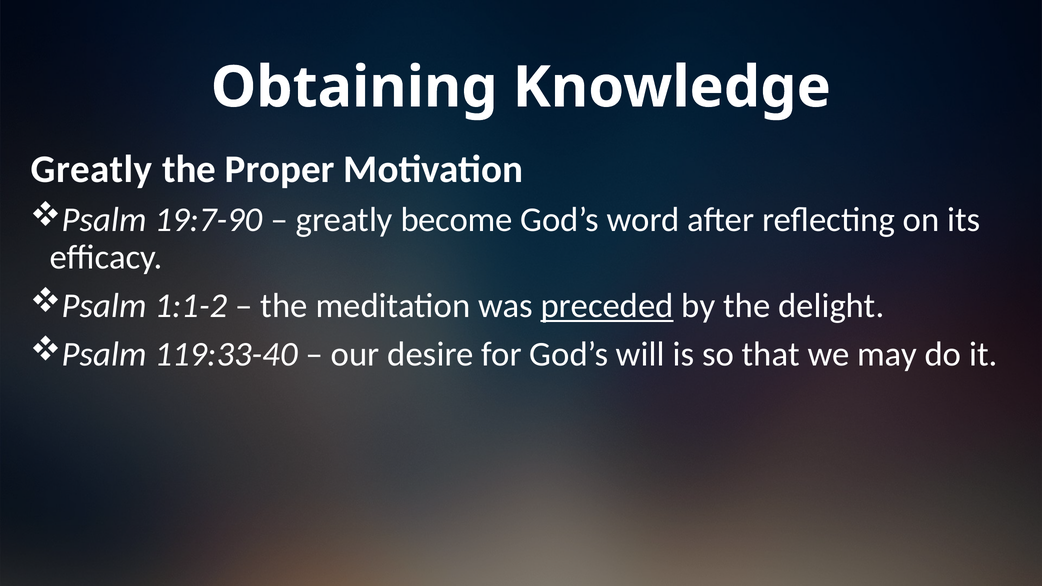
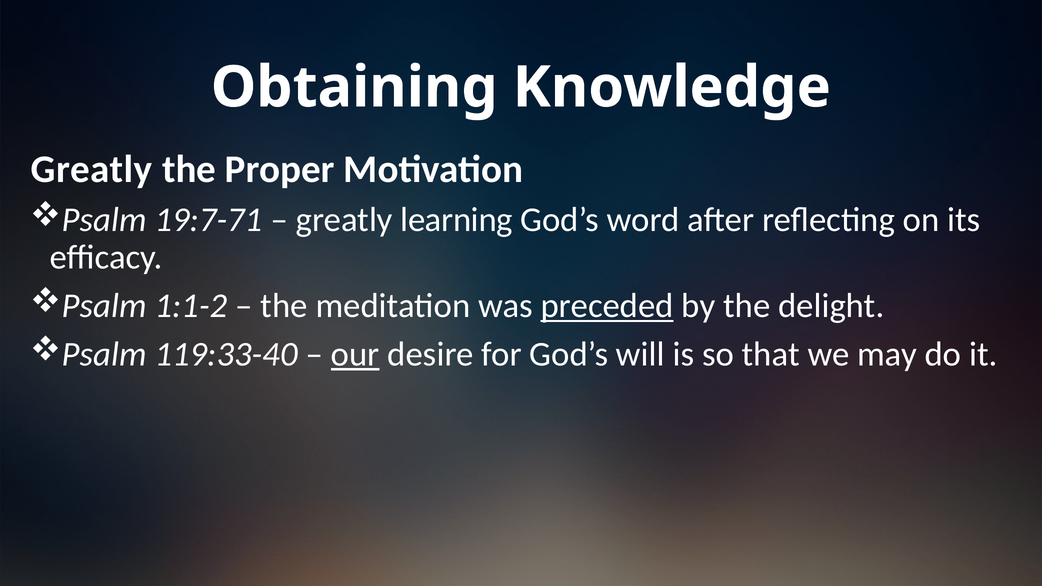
19:7-90: 19:7-90 -> 19:7-71
become: become -> learning
our underline: none -> present
